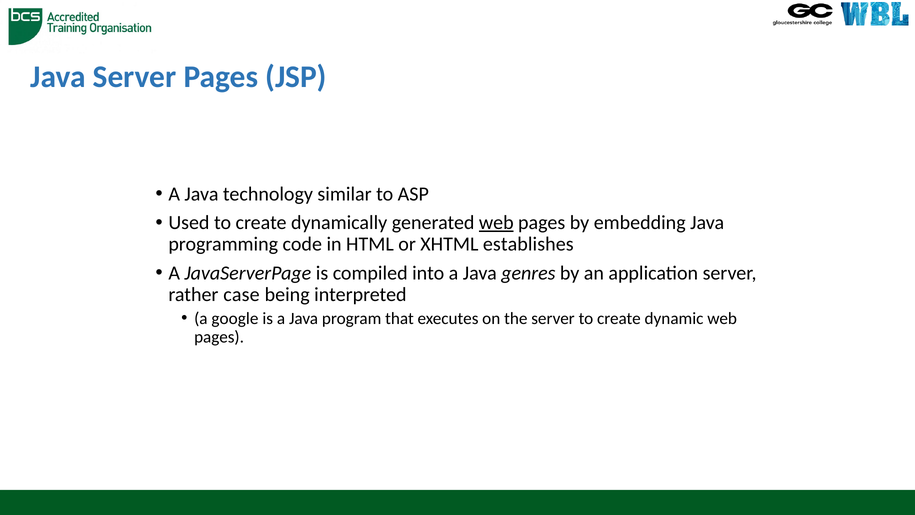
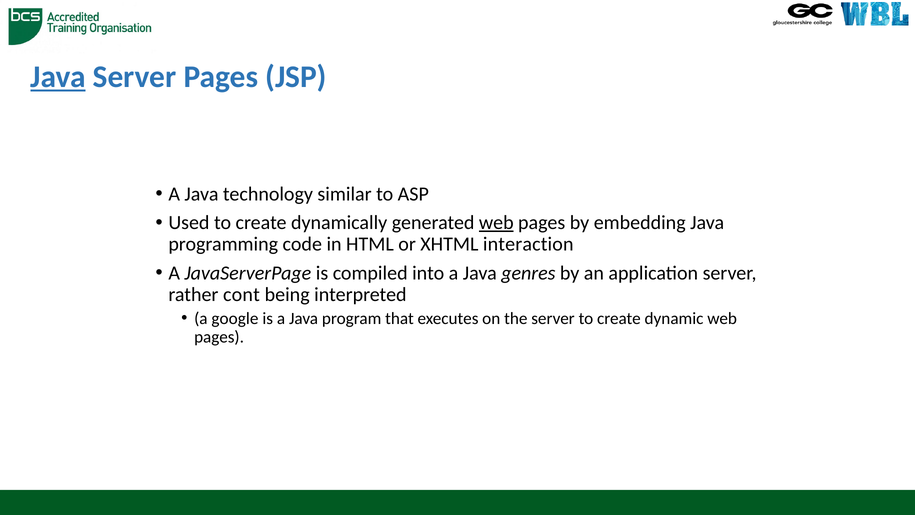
Java at (58, 77) underline: none -> present
establishes: establishes -> interaction
case: case -> cont
